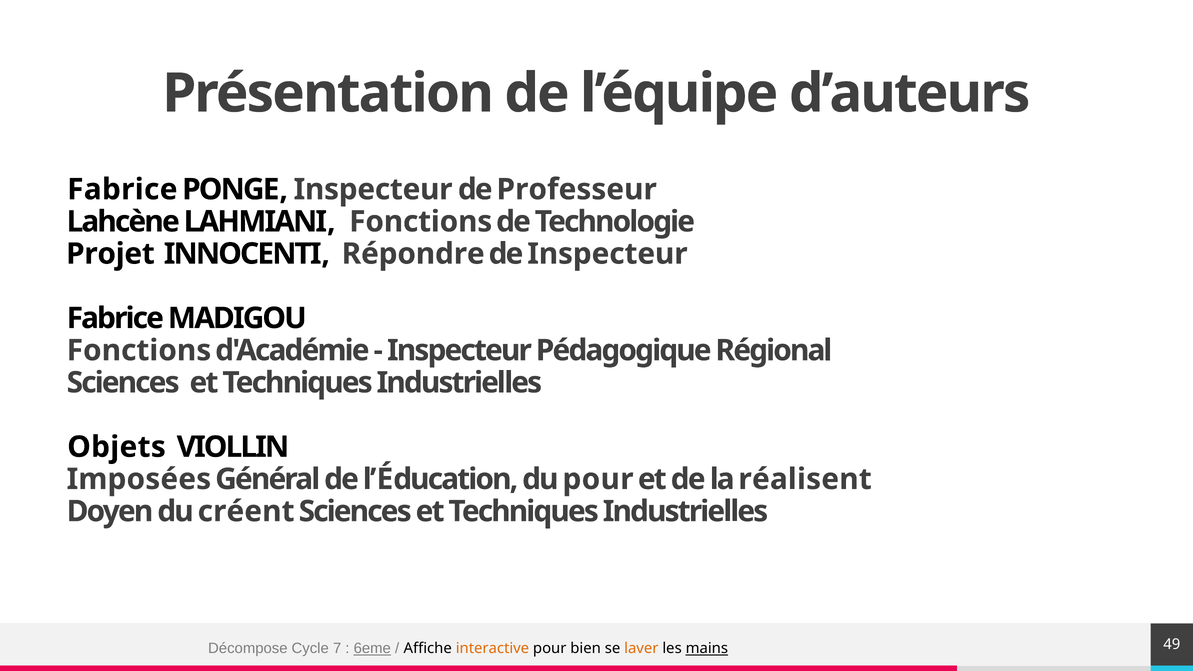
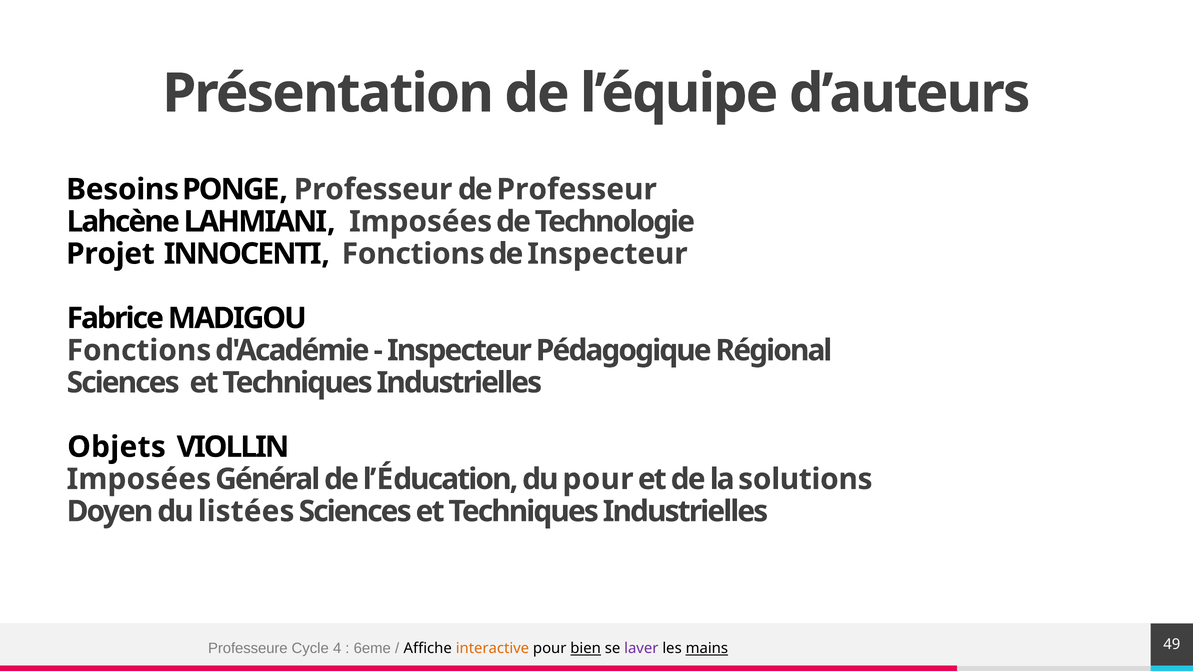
Fabrice at (122, 189): Fabrice -> Besoins
PONGE Inspecteur: Inspecteur -> Professeur
LAHMIANI Fonctions: Fonctions -> Imposées
INNOCENTI Répondre: Répondre -> Fonctions
réalisent: réalisent -> solutions
créent: créent -> listées
Décompose: Décompose -> Professeure
7: 7 -> 4
6eme underline: present -> none
bien underline: none -> present
laver colour: orange -> purple
